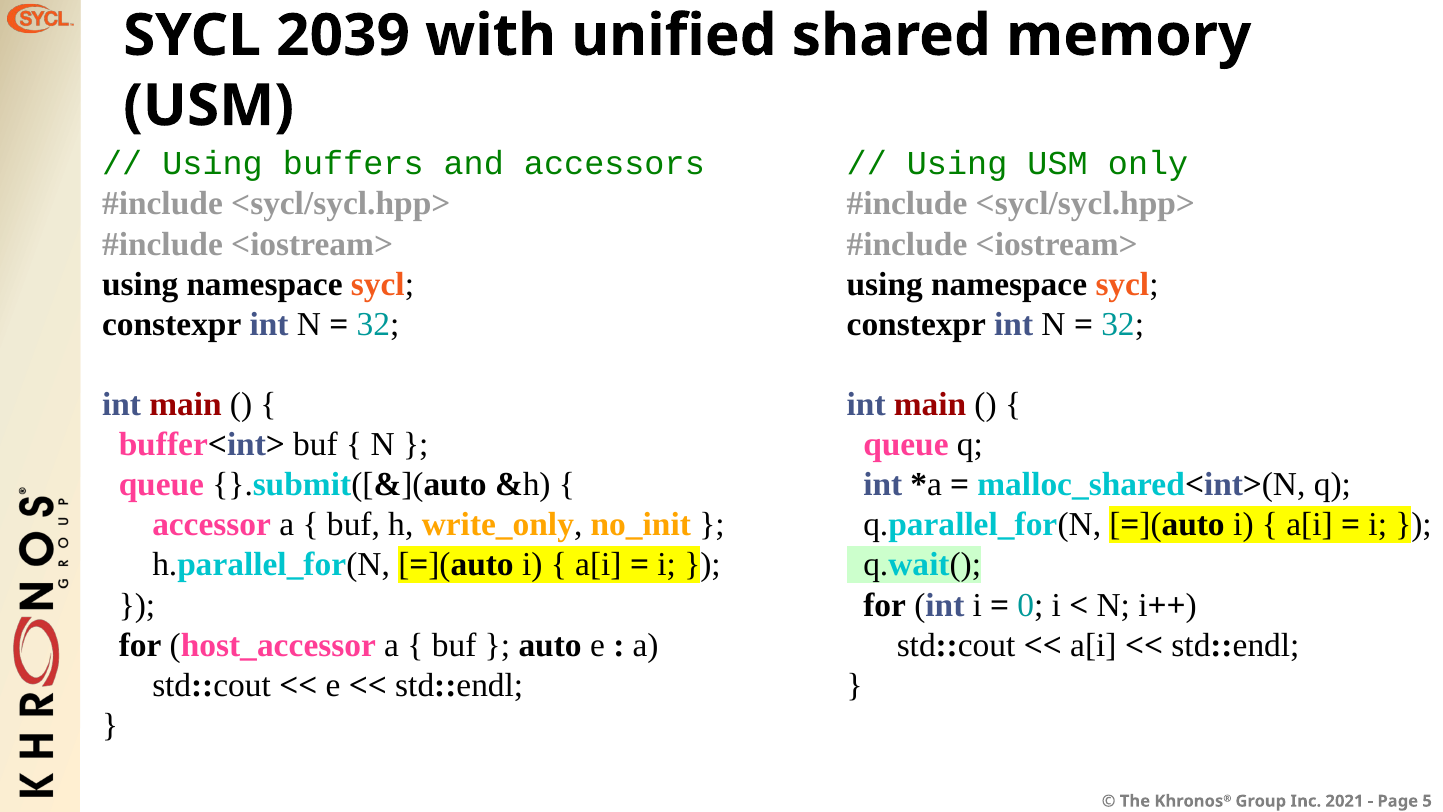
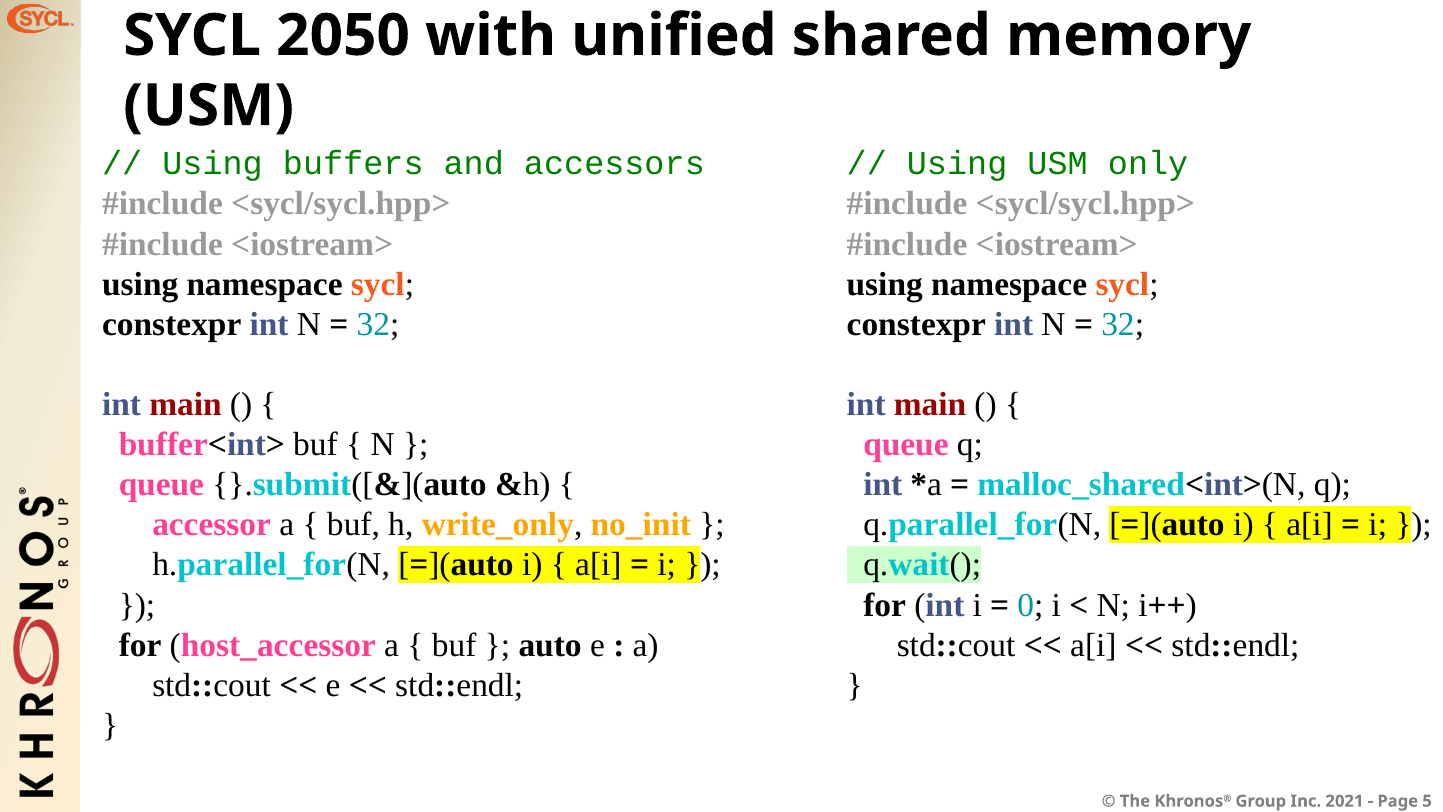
2039: 2039 -> 2050
